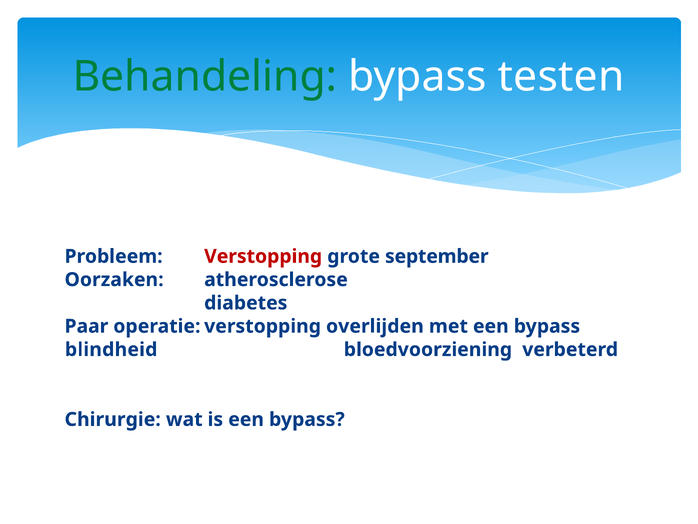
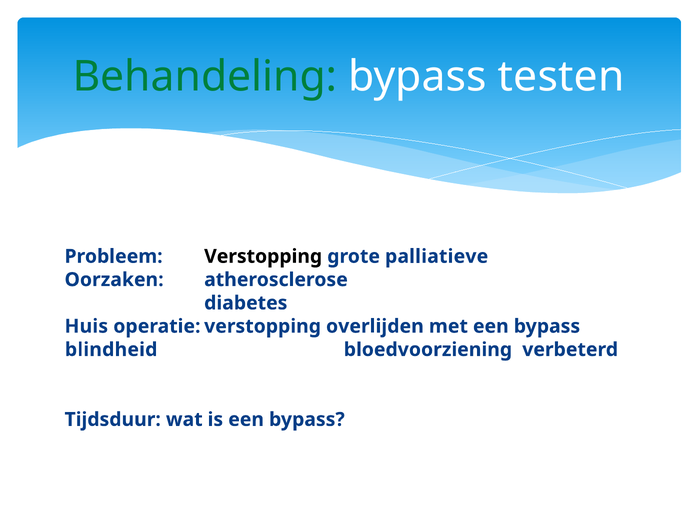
Verstopping colour: red -> black
september: september -> palliatieve
Paar: Paar -> Huis
Chirurgie: Chirurgie -> Tijdsduur
